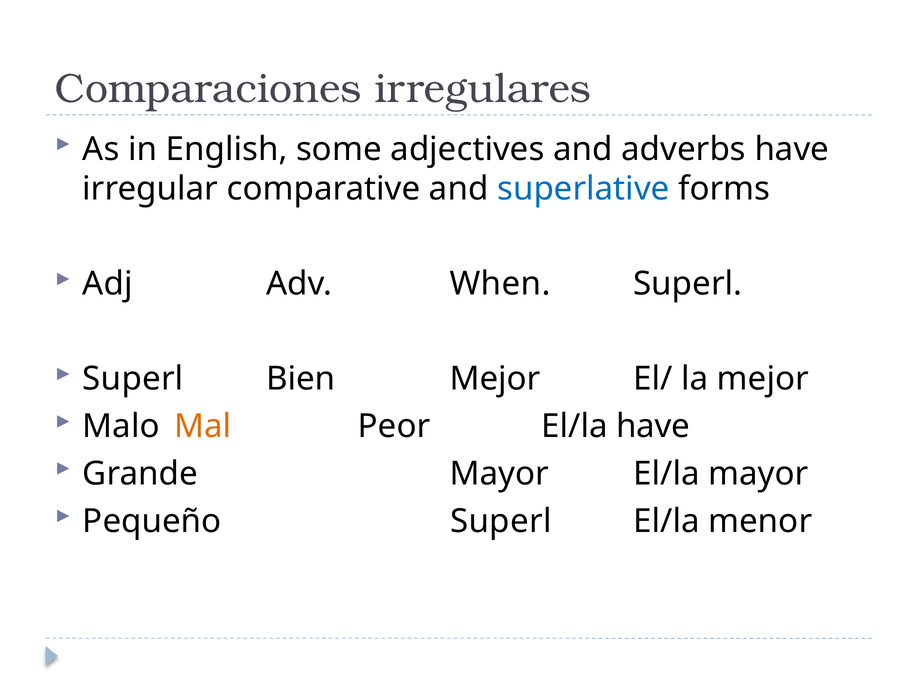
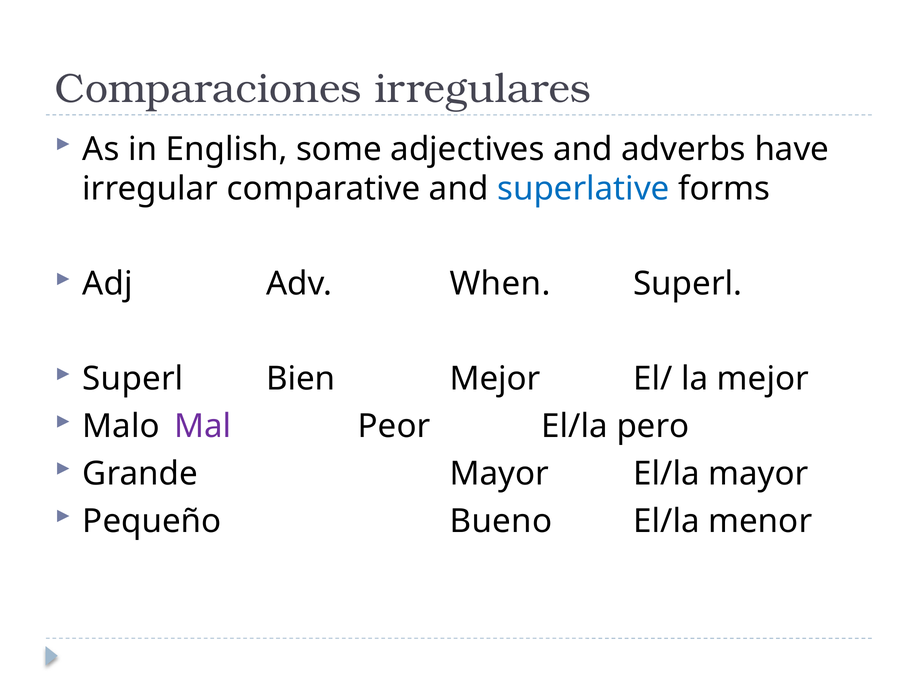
Mal colour: orange -> purple
El/la have: have -> pero
Pequeño Superl: Superl -> Bueno
